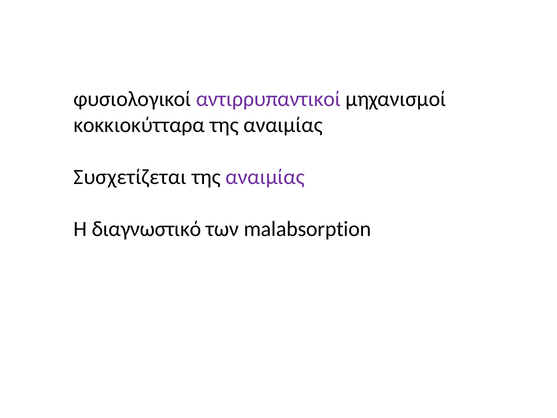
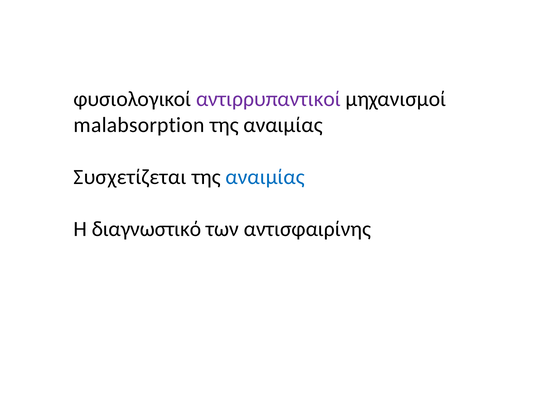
κοκκιοκύτταρα: κοκκιοκύτταρα -> malabsorption
αναιμίας at (265, 177) colour: purple -> blue
malabsorption: malabsorption -> αντισφαιρίνης
